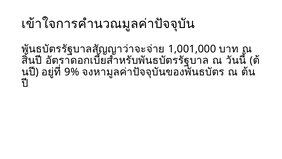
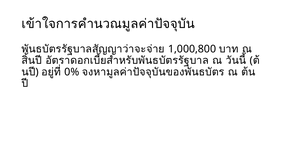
1,001,000: 1,001,000 -> 1,000,800
9%: 9% -> 0%
